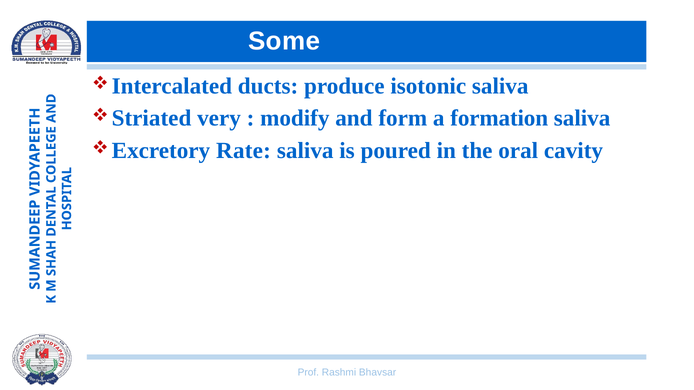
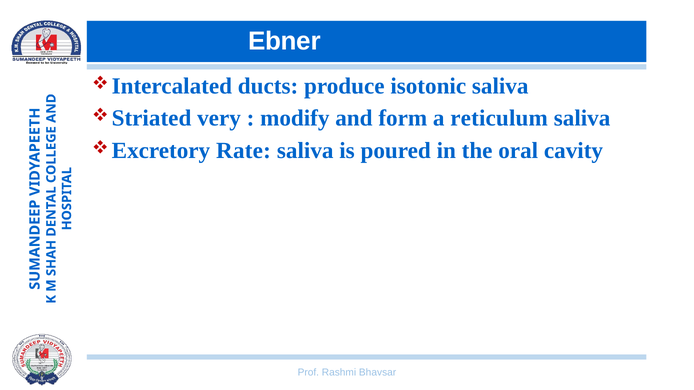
Some: Some -> Ebner
formation: formation -> reticulum
